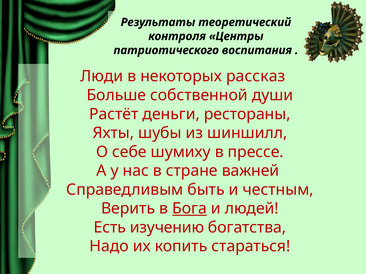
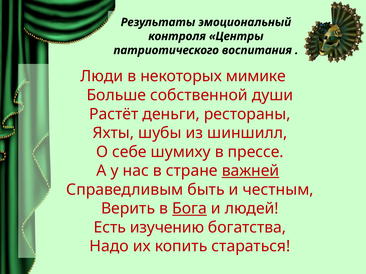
теоретический: теоретический -> эмоциональный
рассказ: рассказ -> мимике
важней underline: none -> present
